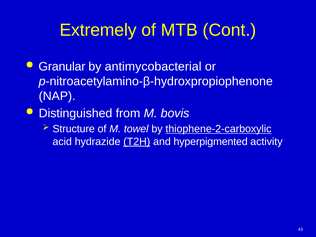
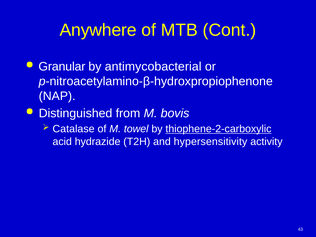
Extremely: Extremely -> Anywhere
Structure: Structure -> Catalase
T2H underline: present -> none
hyperpigmented: hyperpigmented -> hypersensitivity
